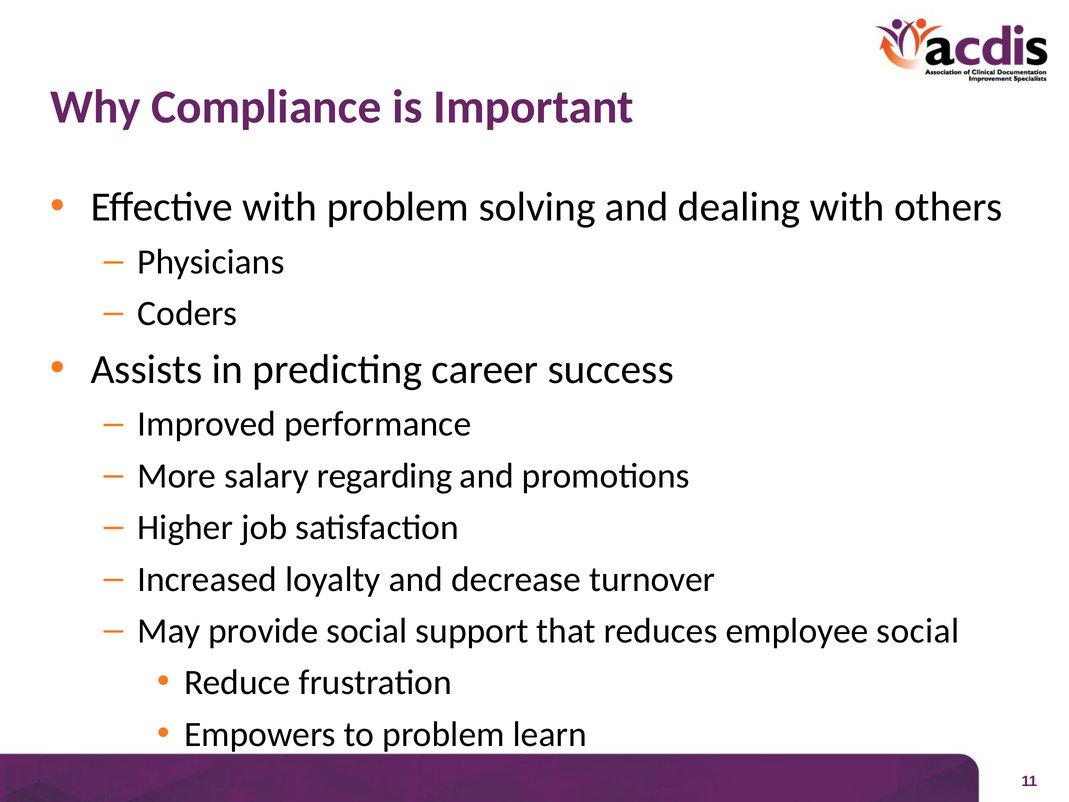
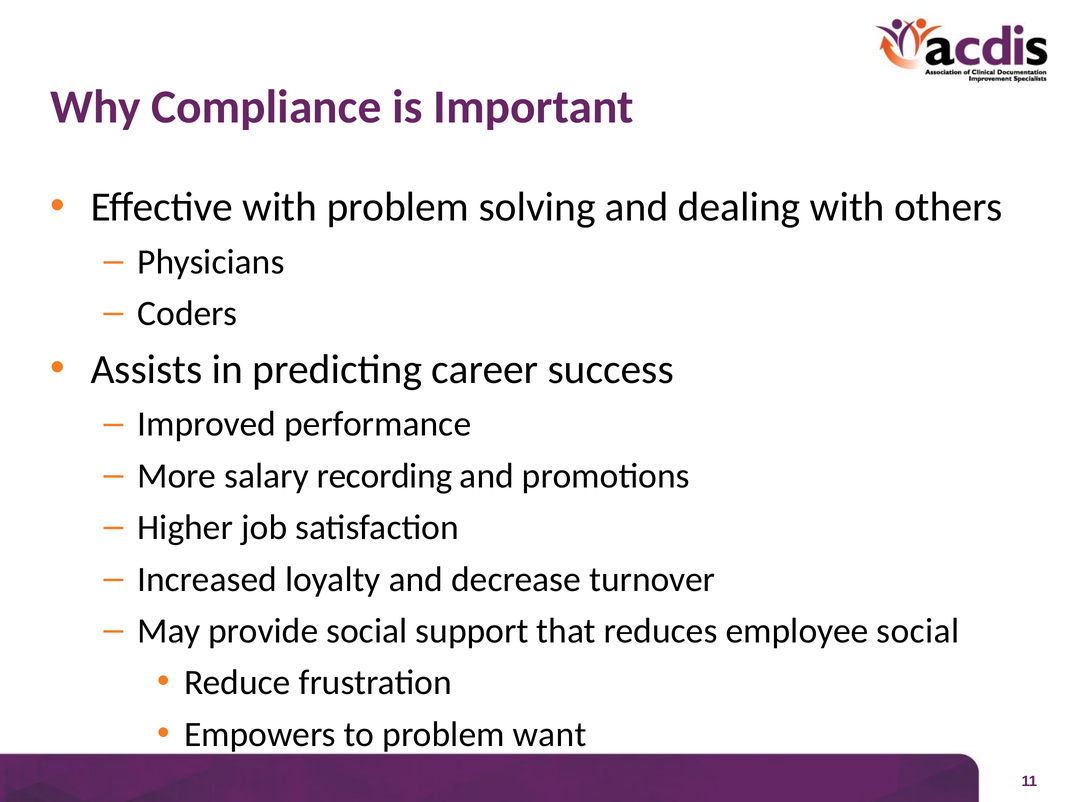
regarding: regarding -> recording
learn: learn -> want
